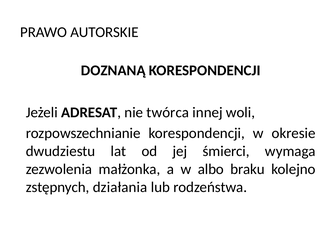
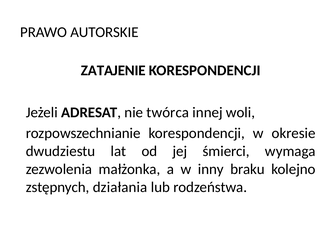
DOZNANĄ: DOZNANĄ -> ZATAJENIE
albo: albo -> inny
